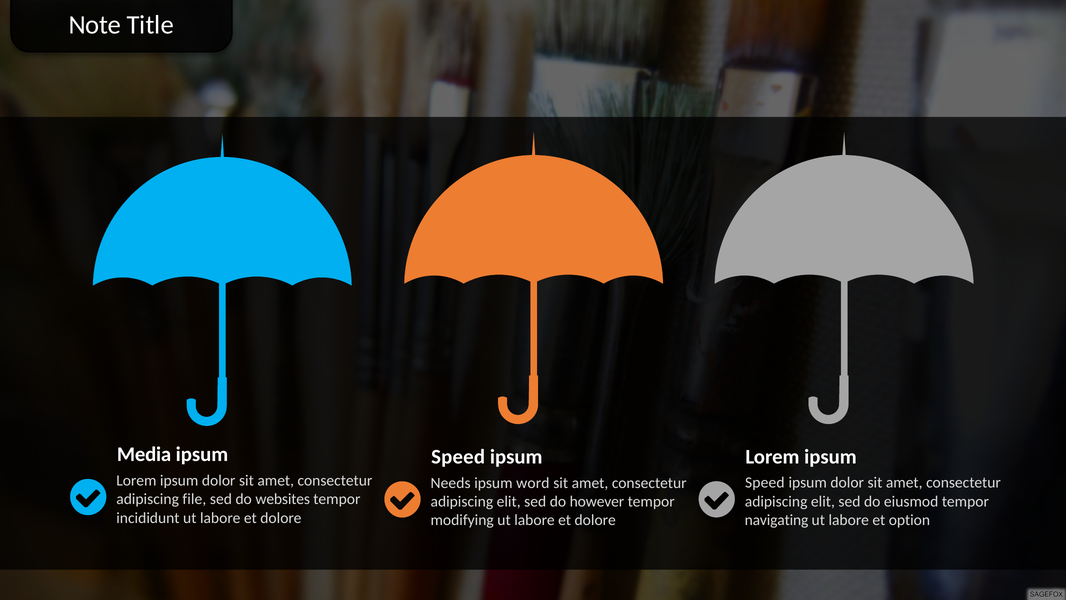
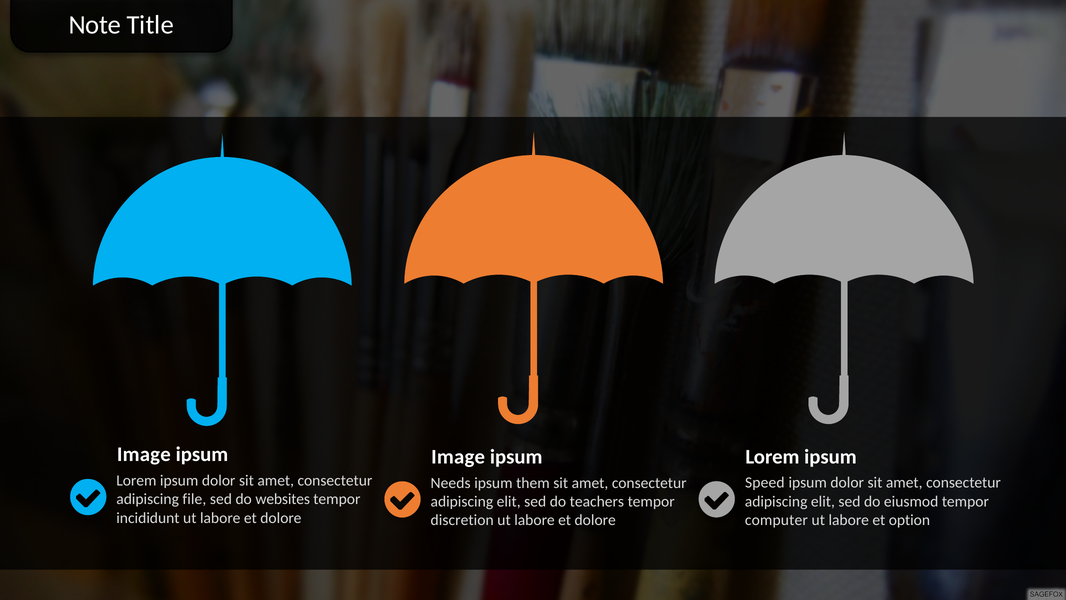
Media at (144, 454): Media -> Image
Speed at (458, 457): Speed -> Image
word: word -> them
however: however -> teachers
navigating: navigating -> computer
modifying: modifying -> discretion
